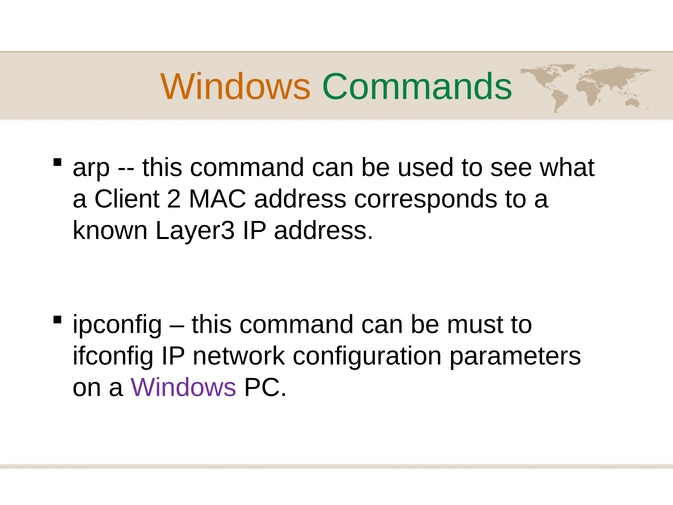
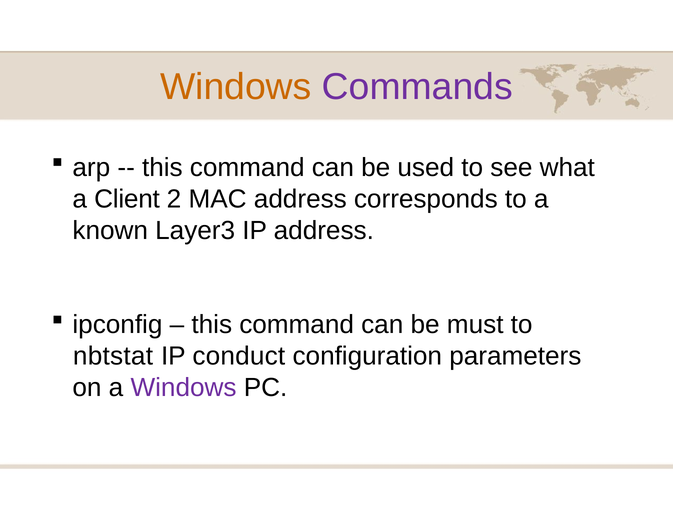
Commands colour: green -> purple
ifconfig: ifconfig -> nbtstat
network: network -> conduct
